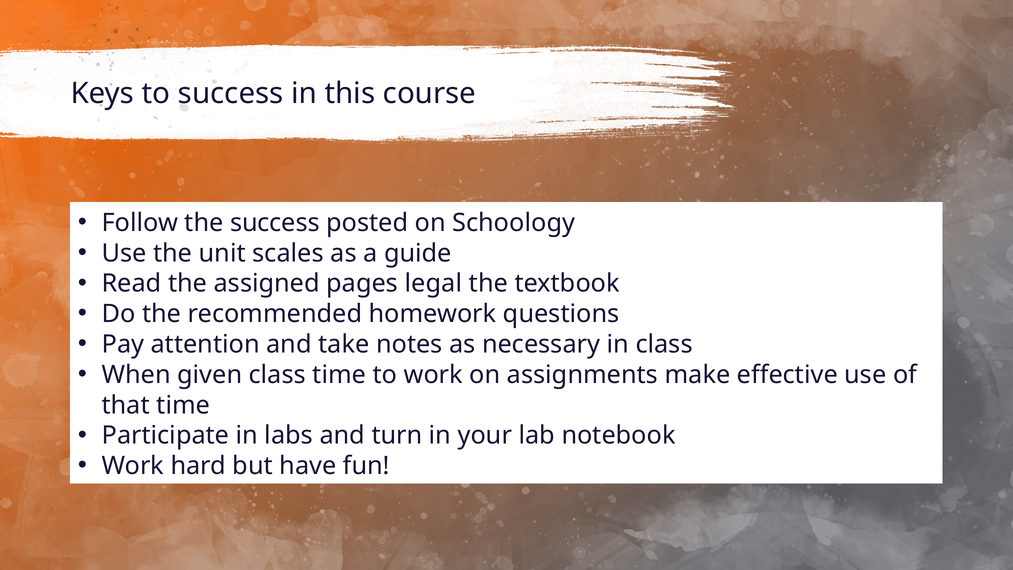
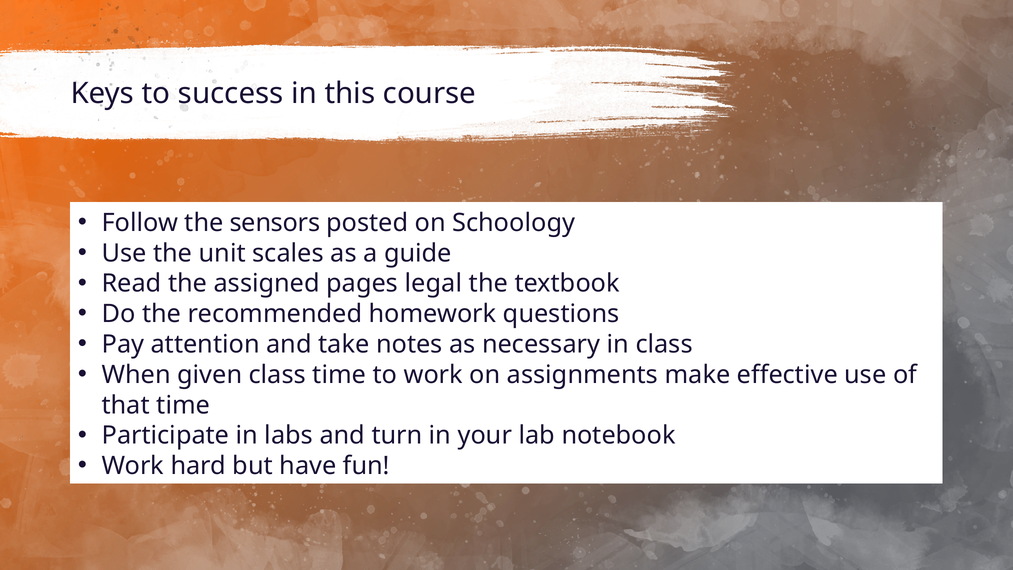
the success: success -> sensors
